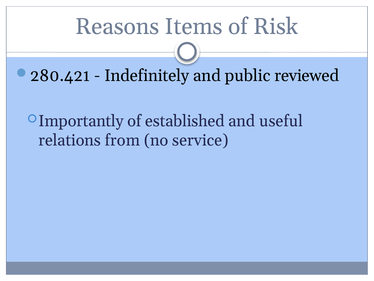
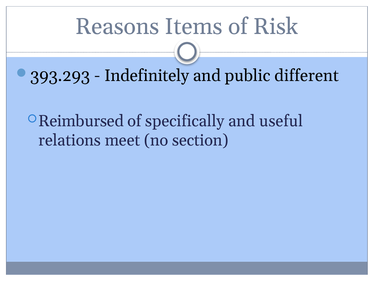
280.421: 280.421 -> 393.293
reviewed: reviewed -> different
Importantly: Importantly -> Reimbursed
established: established -> specifically
from: from -> meet
service: service -> section
